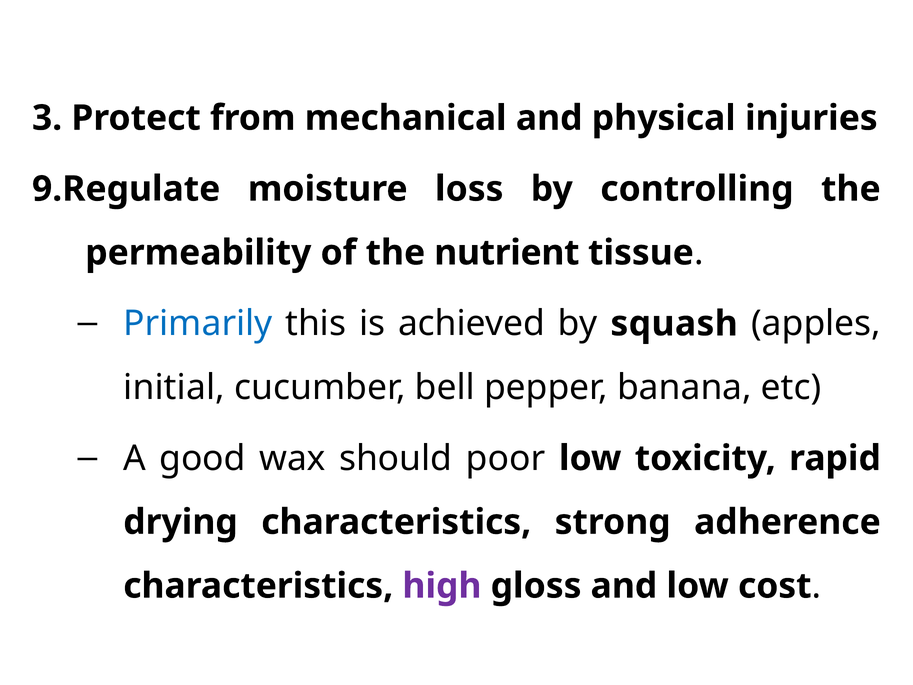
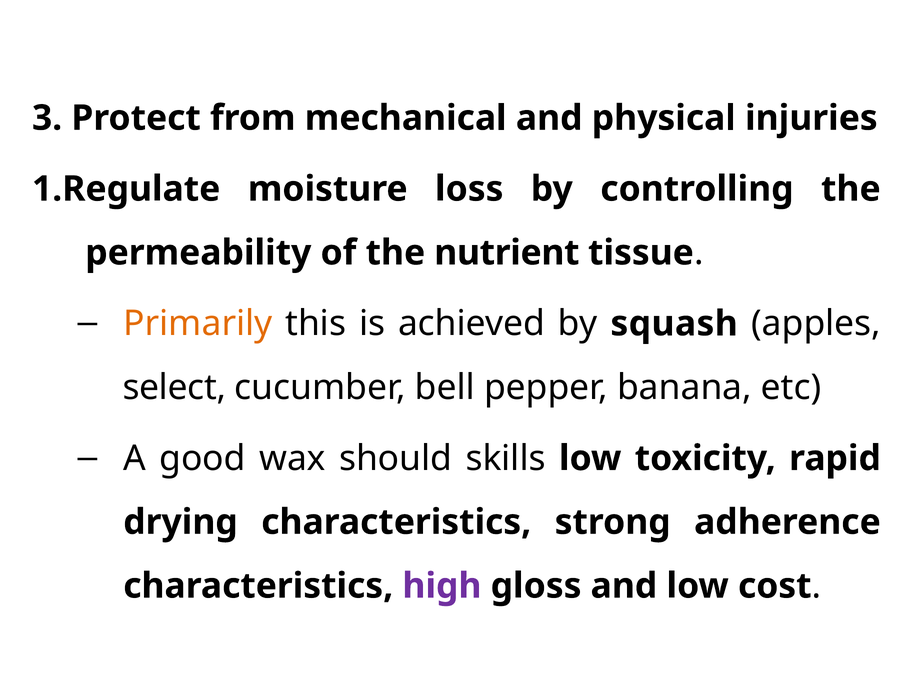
9.Regulate: 9.Regulate -> 1.Regulate
Primarily colour: blue -> orange
initial: initial -> select
poor: poor -> skills
